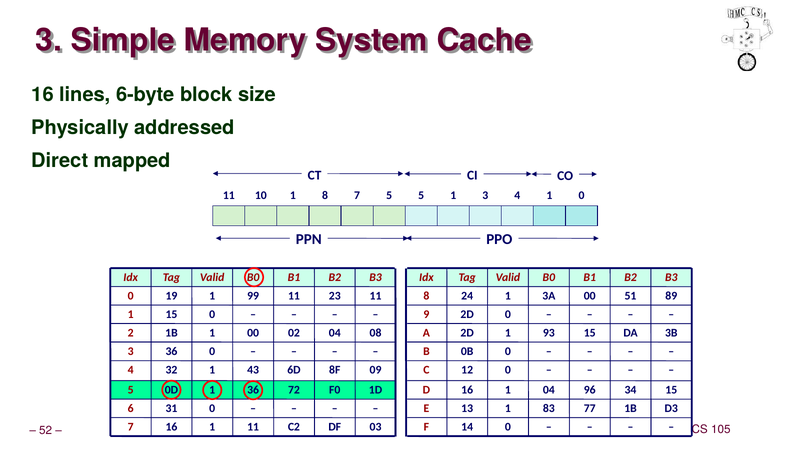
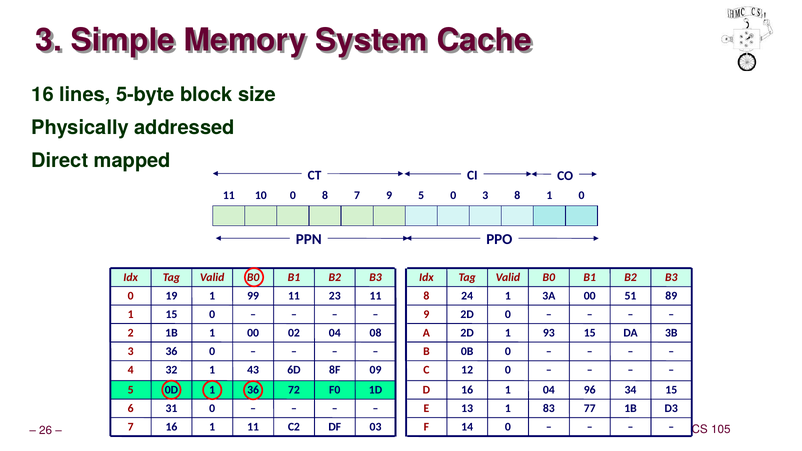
6-byte: 6-byte -> 5-byte
10 1: 1 -> 0
7 5: 5 -> 9
5 1: 1 -> 0
3 4: 4 -> 8
52: 52 -> 26
